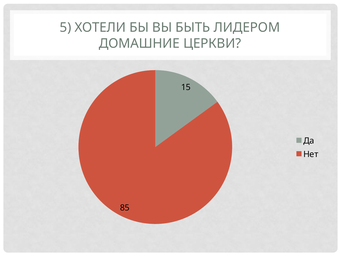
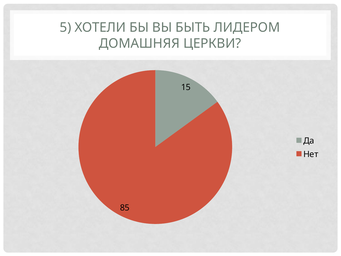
ДОМАШНИЕ: ДОМАШНИЕ -> ДОМАШНЯЯ
